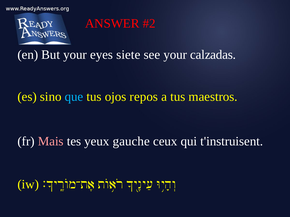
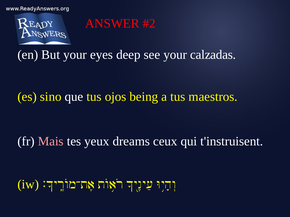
siete: siete -> deep
que colour: light blue -> white
repos: repos -> being
gauche: gauche -> dreams
